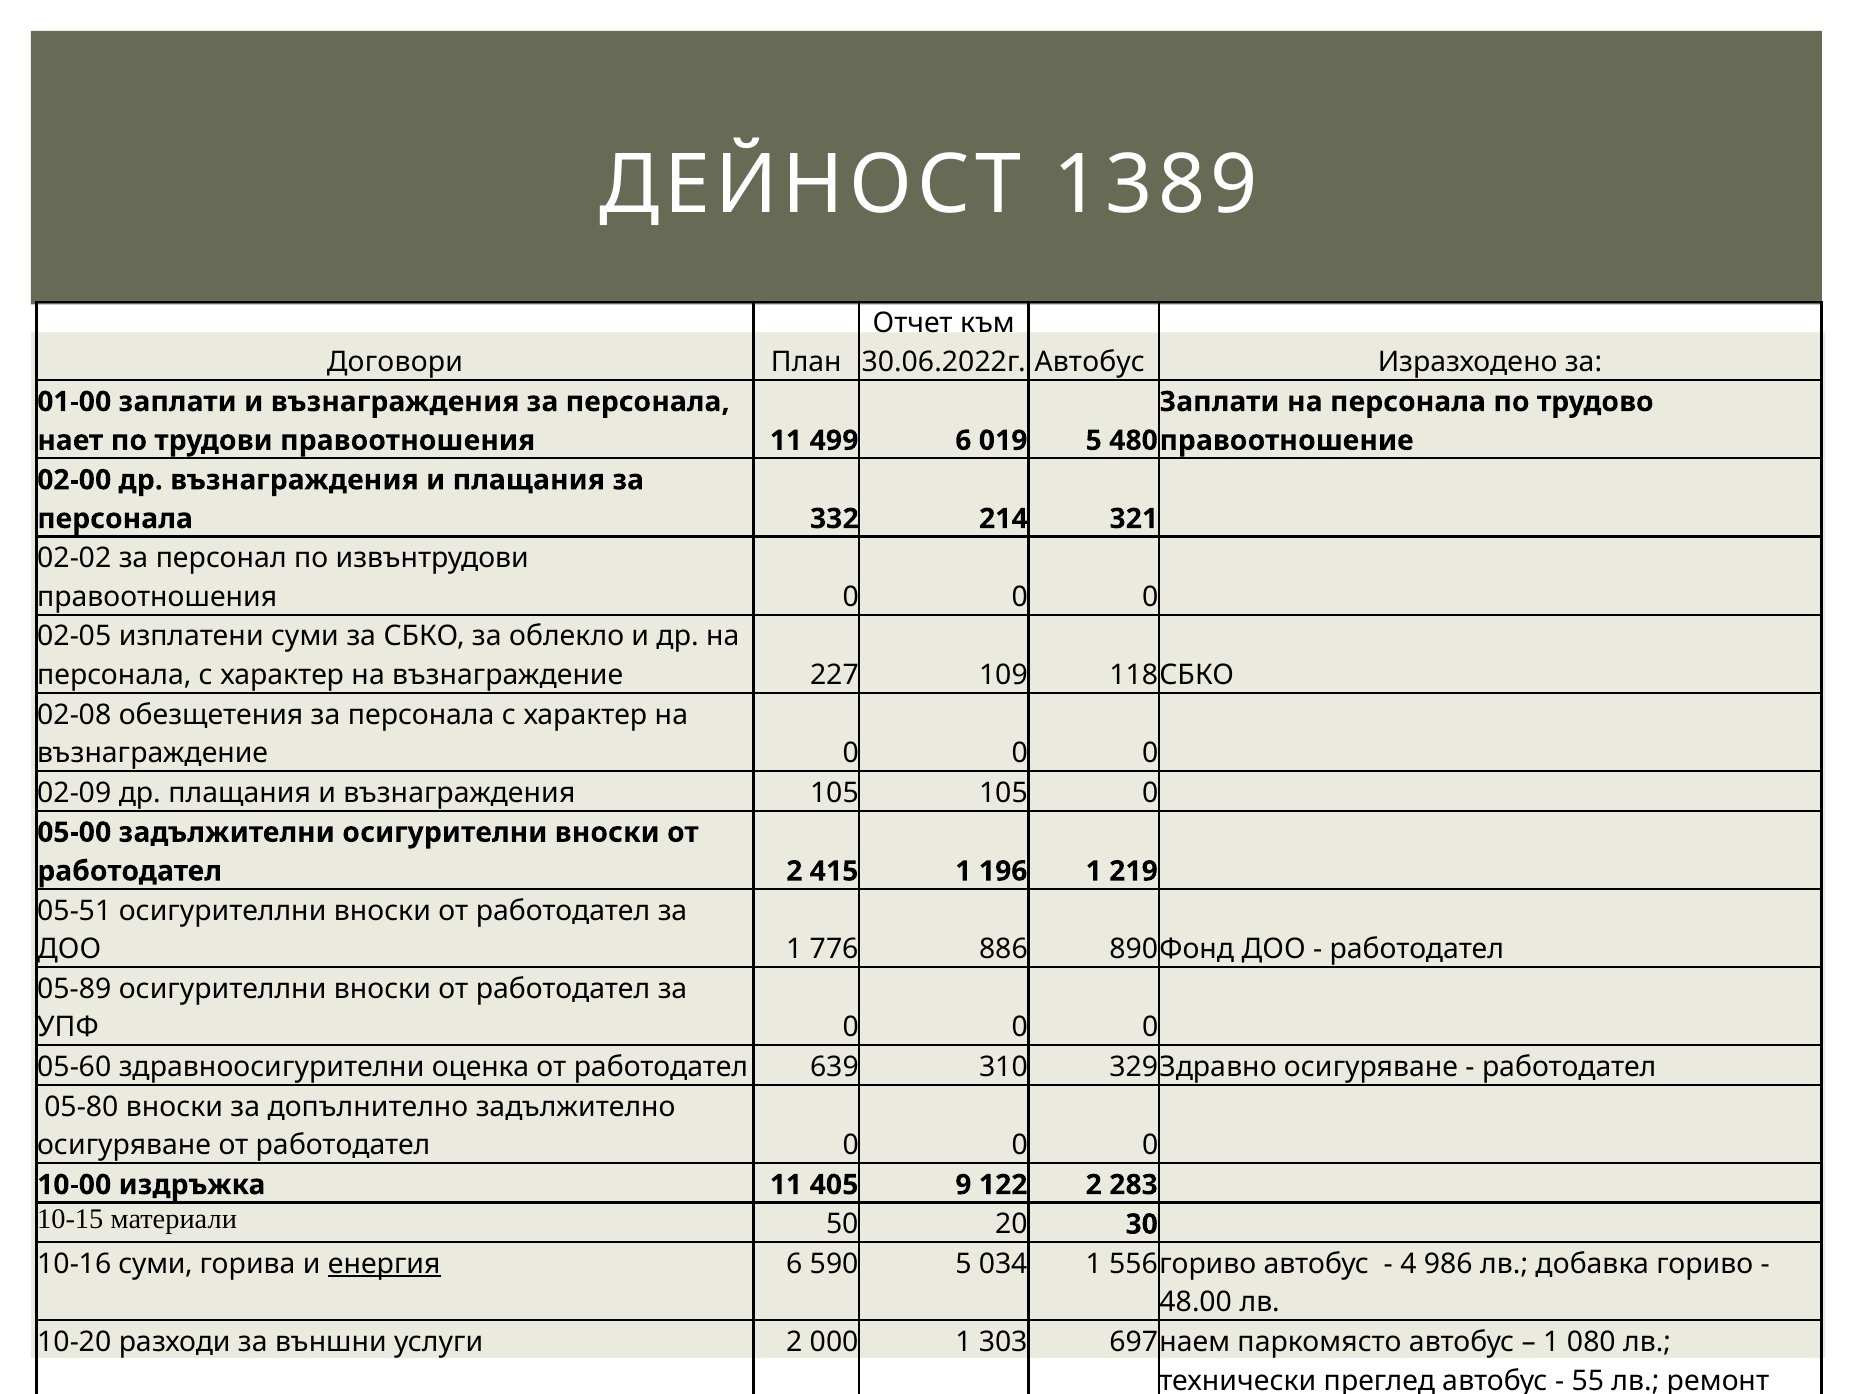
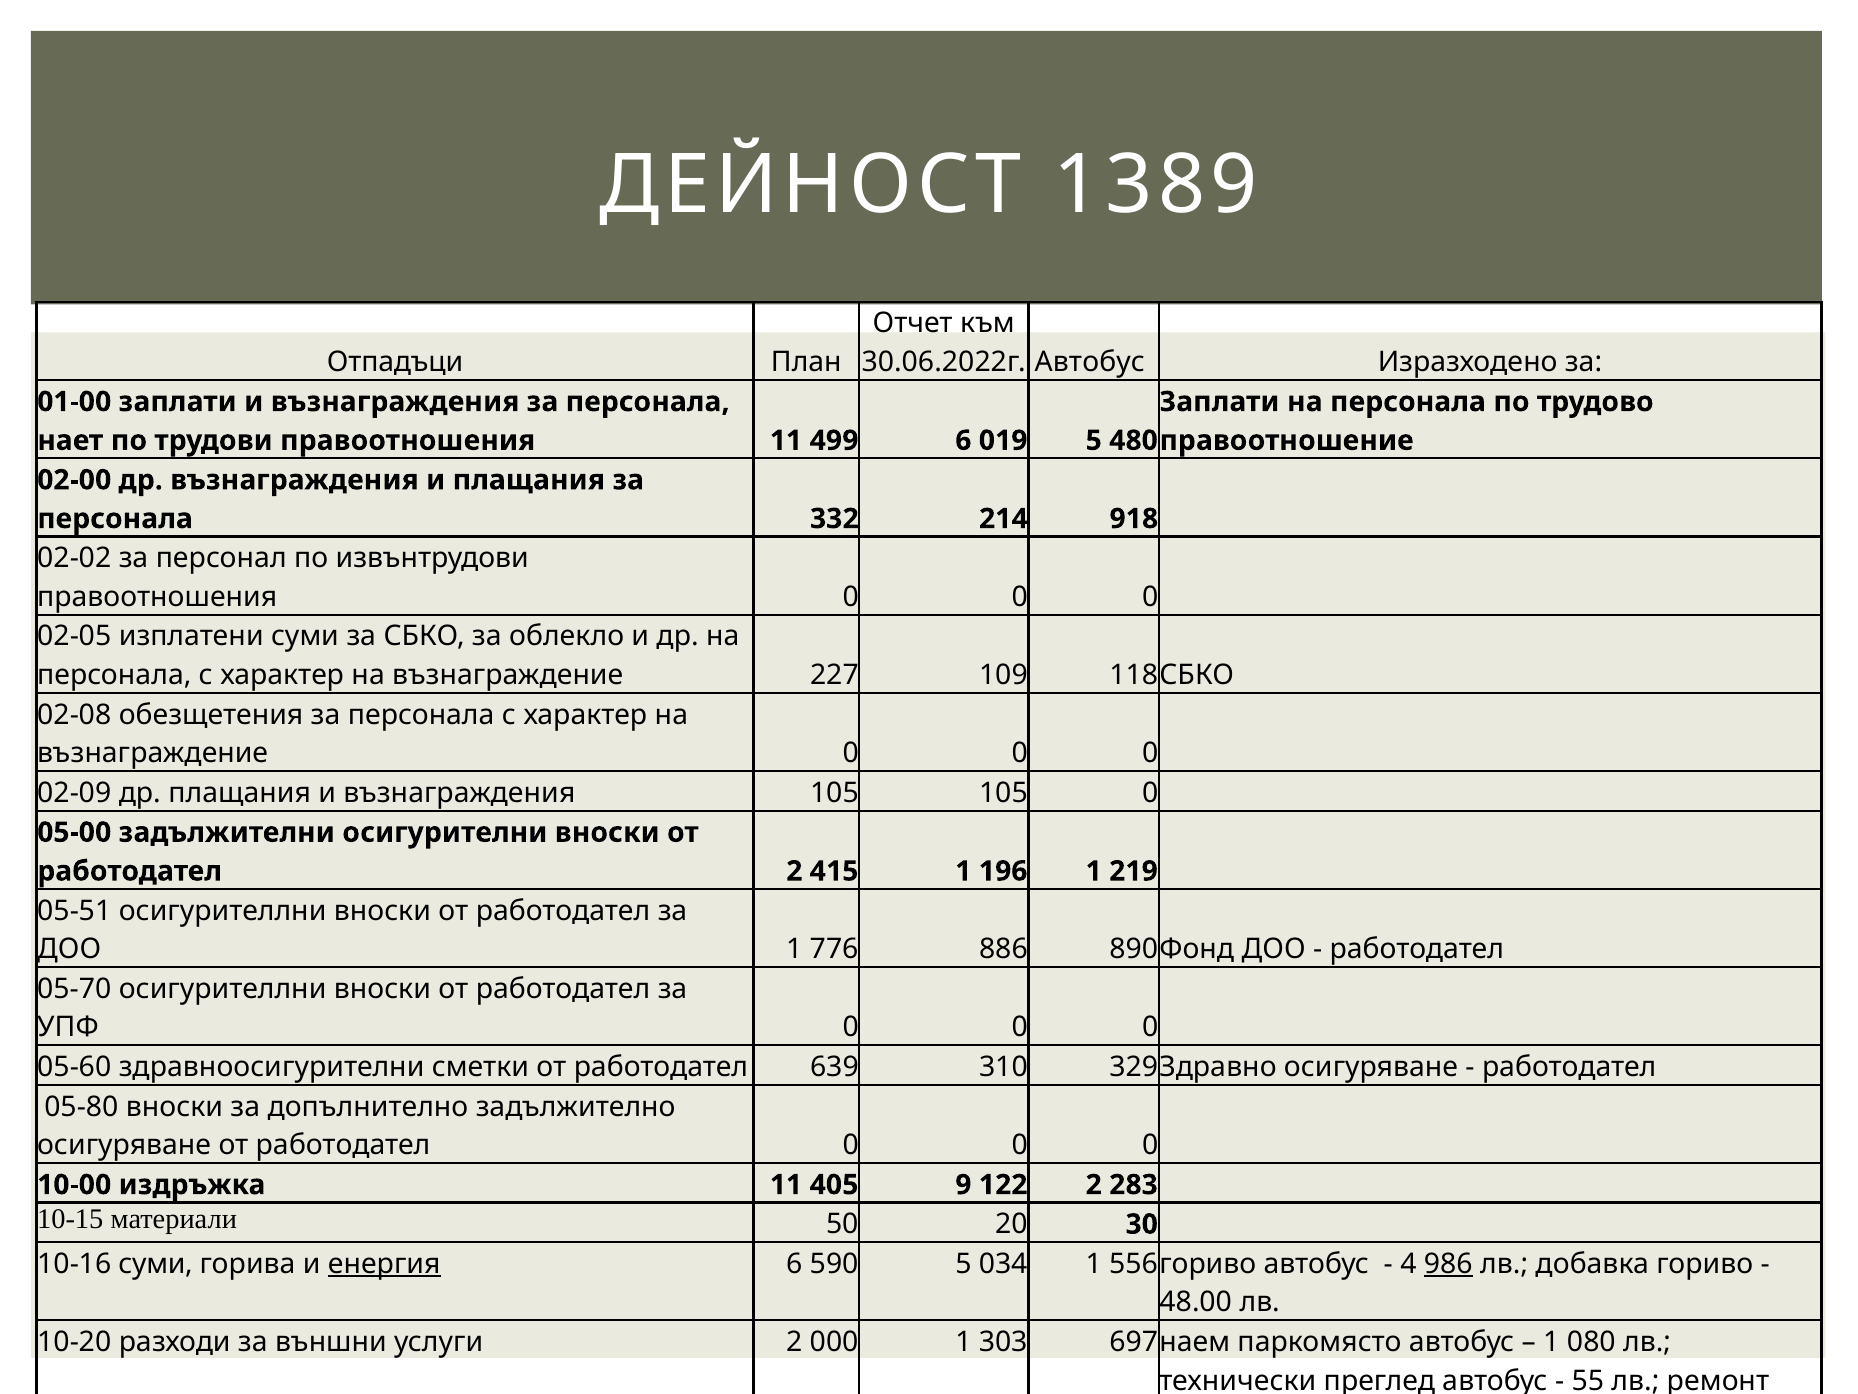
Договори: Договори -> Отпадъци
321: 321 -> 918
05-89: 05-89 -> 05-70
оценка: оценка -> сметки
986 underline: none -> present
